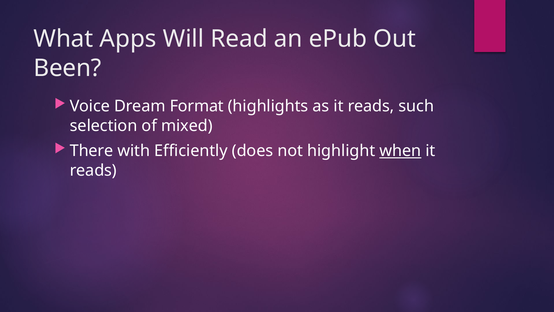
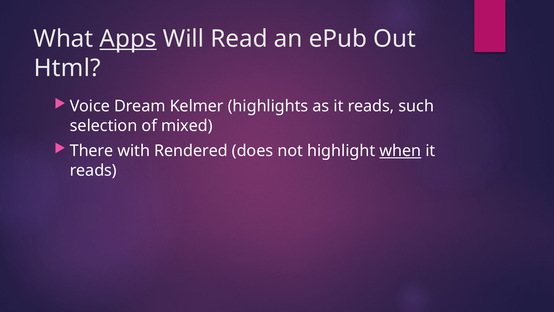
Apps underline: none -> present
Been: Been -> Html
Format: Format -> Kelmer
Efficiently: Efficiently -> Rendered
